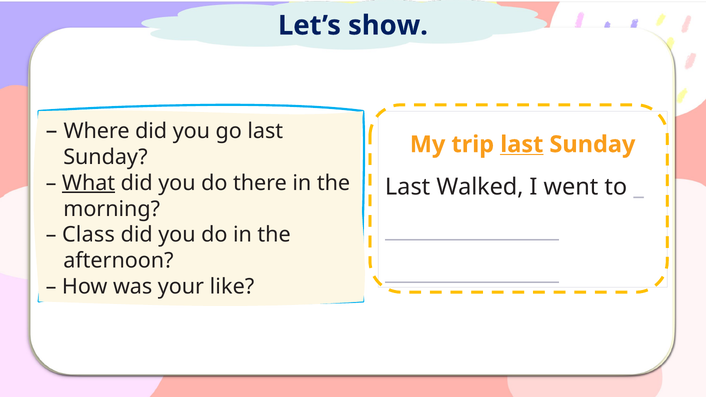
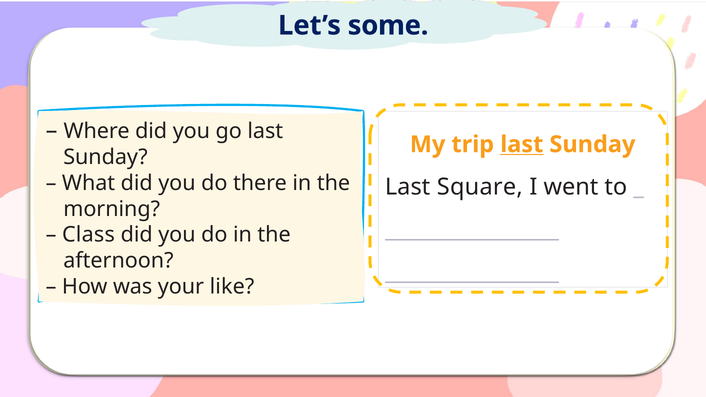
show: show -> some
What underline: present -> none
Walked: Walked -> Square
